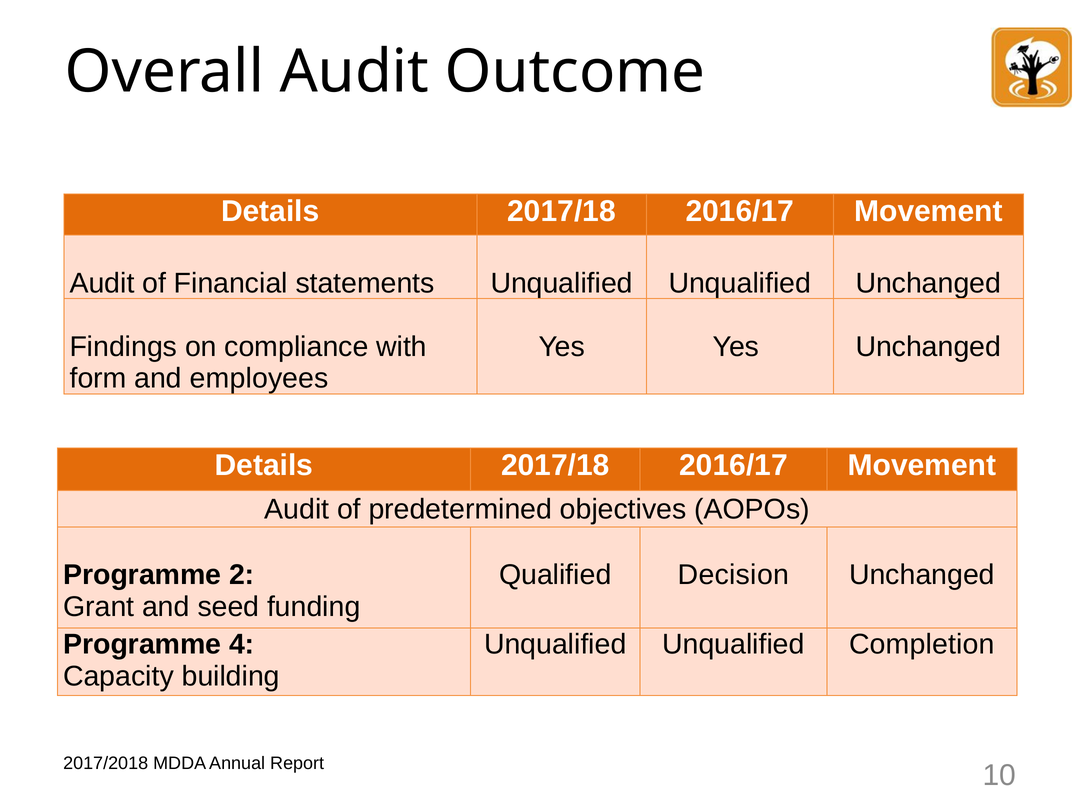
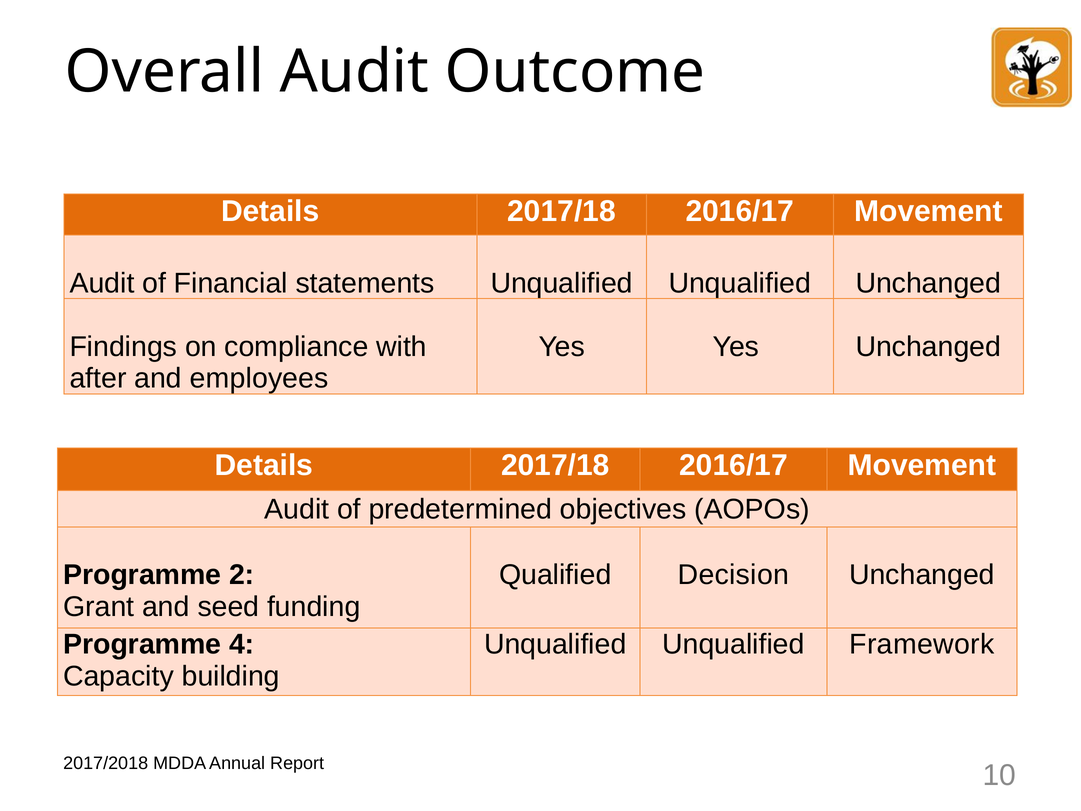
form: form -> after
Completion: Completion -> Framework
